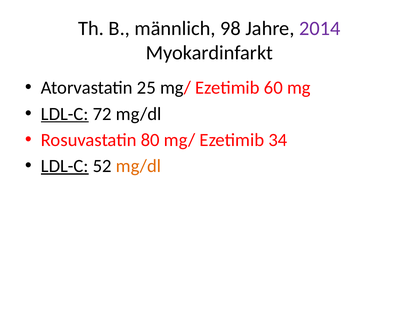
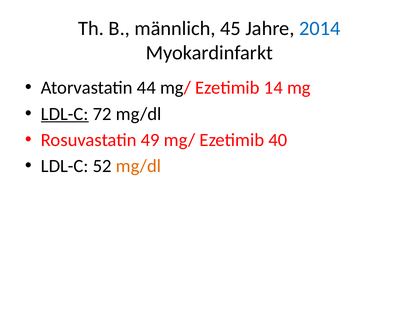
98: 98 -> 45
2014 colour: purple -> blue
25: 25 -> 44
60: 60 -> 14
80: 80 -> 49
34: 34 -> 40
LDL-C at (65, 166) underline: present -> none
